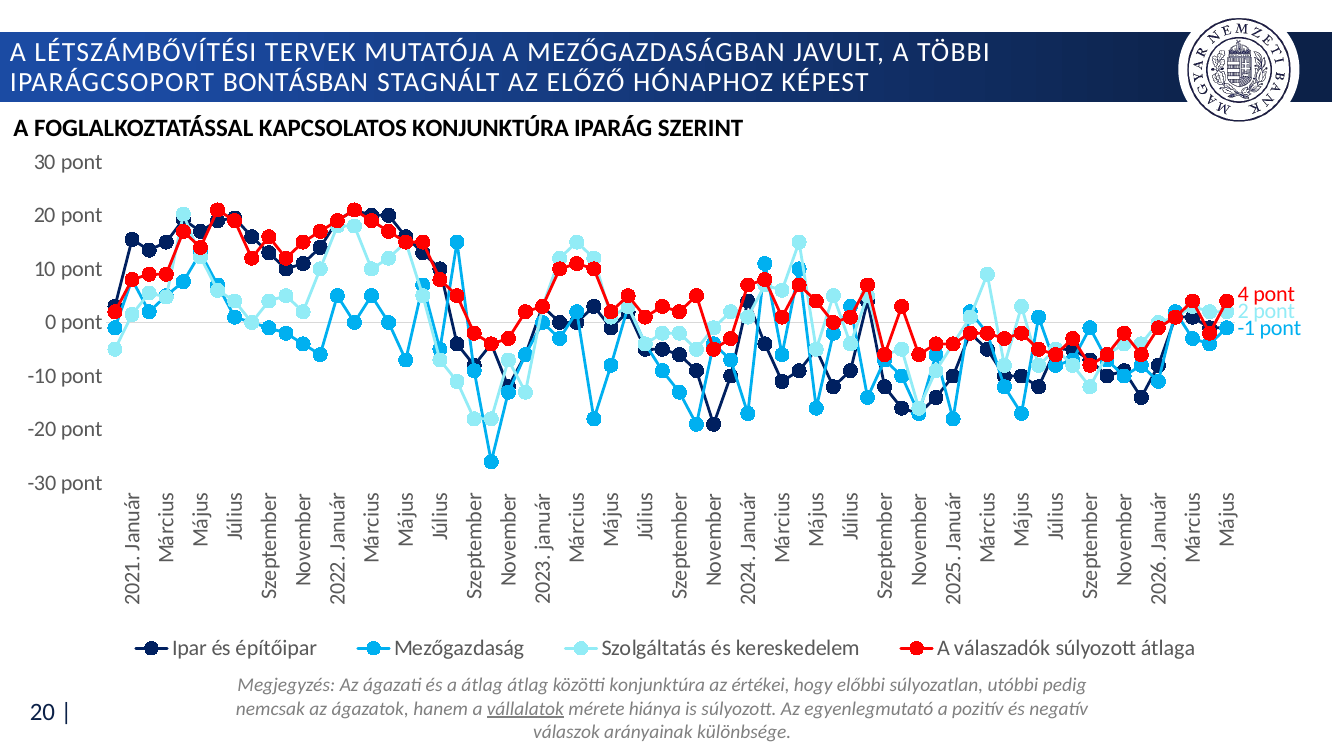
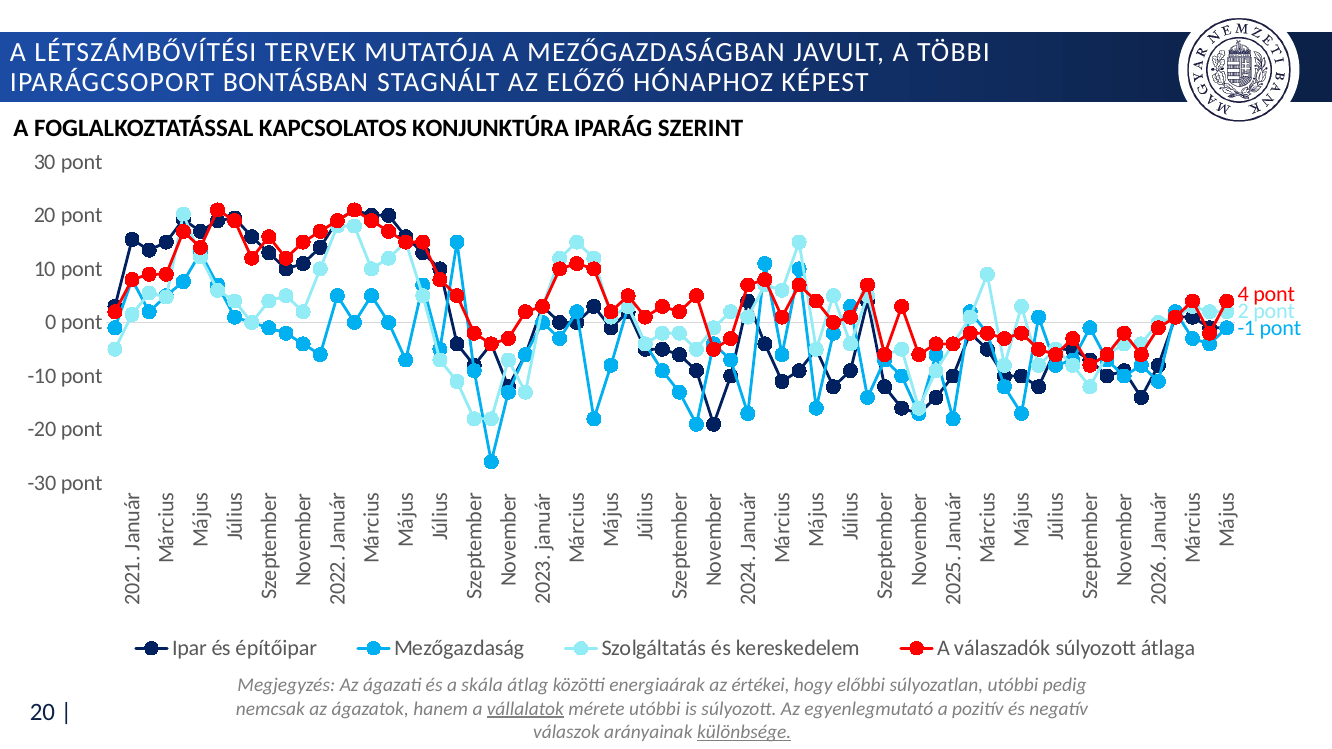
a átlag: átlag -> skála
közötti konjunktúra: konjunktúra -> energiaárak
mérete hiánya: hiánya -> utóbbi
különbsége underline: none -> present
